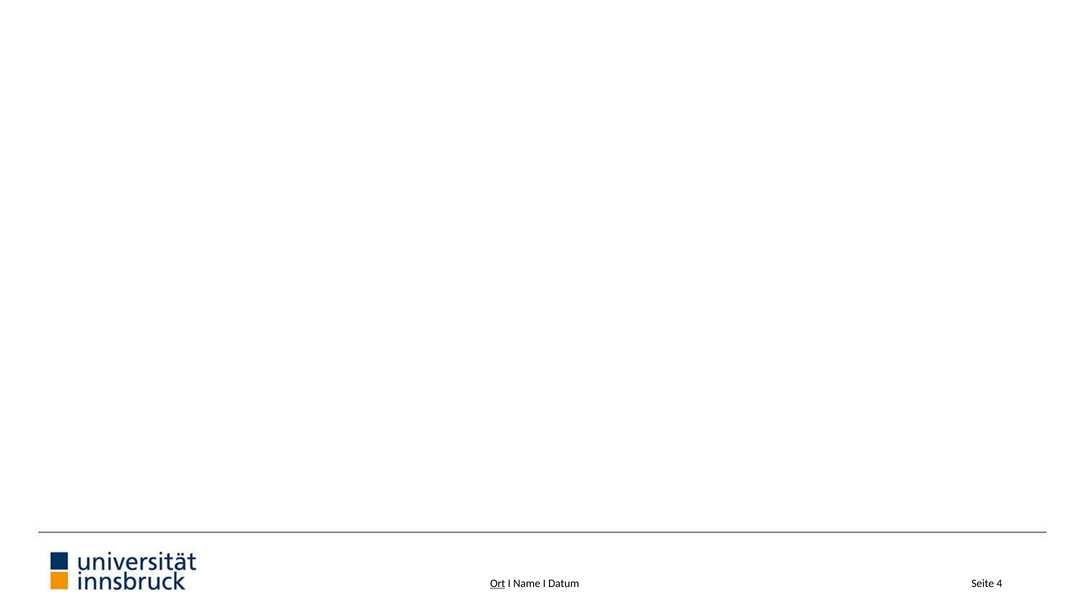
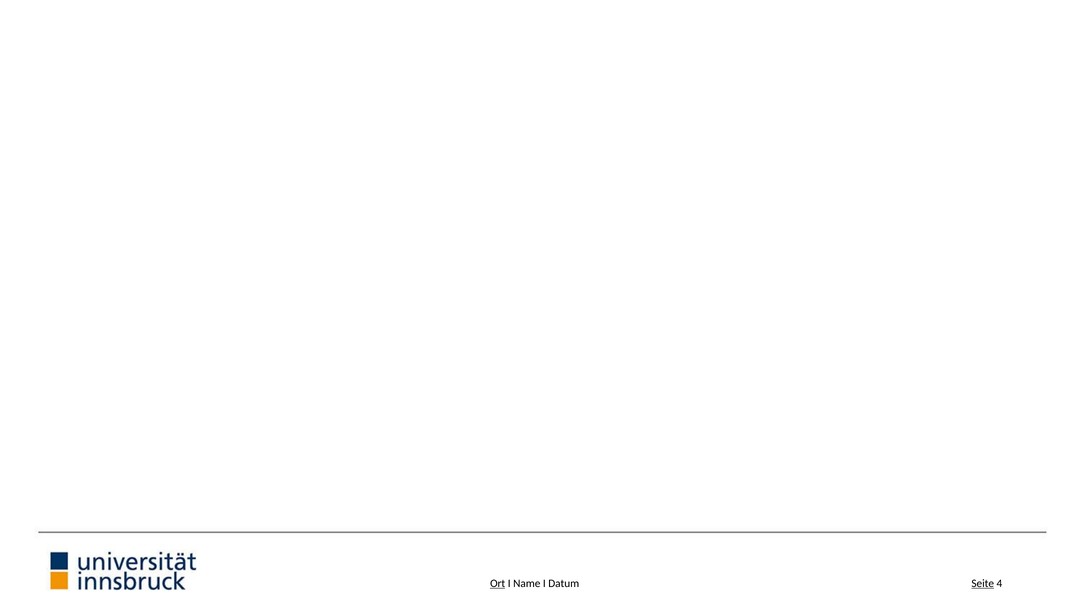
Seite underline: none -> present
